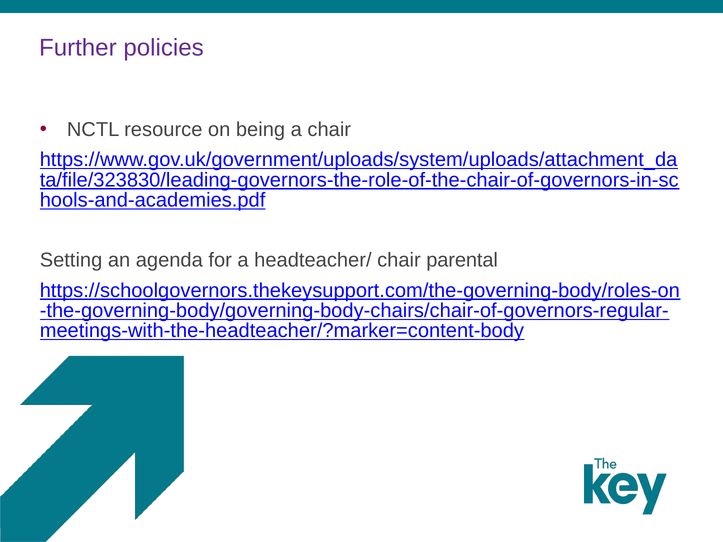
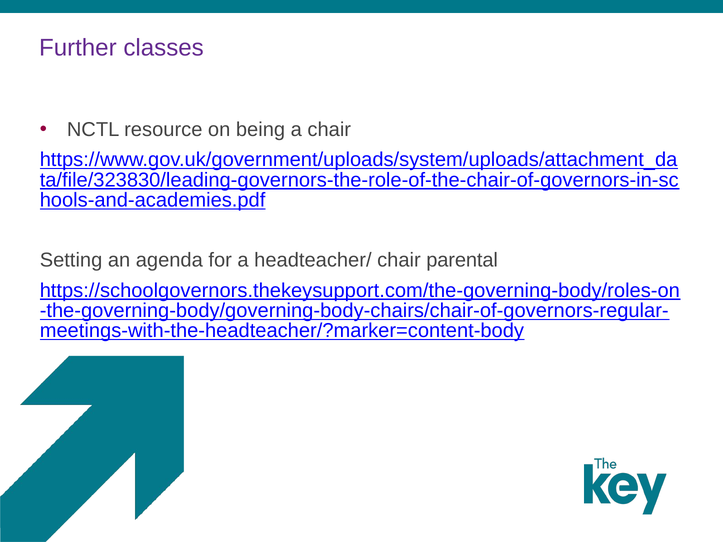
policies: policies -> classes
